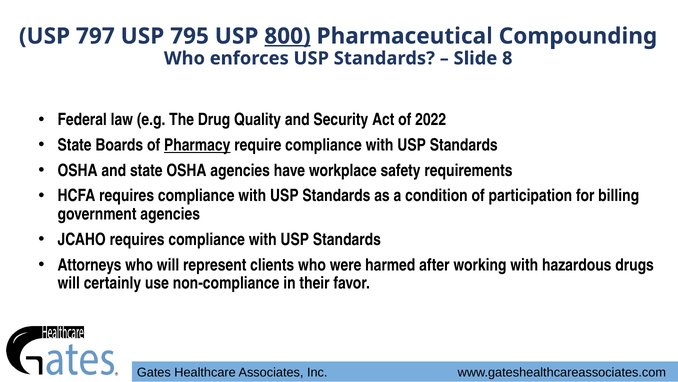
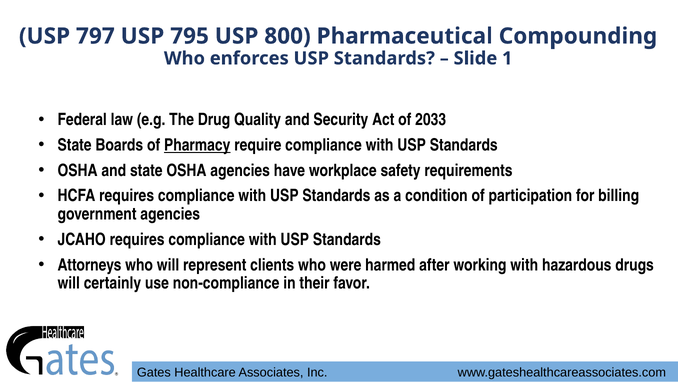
800 underline: present -> none
8: 8 -> 1
2022: 2022 -> 2033
